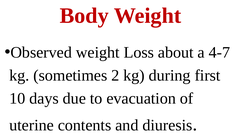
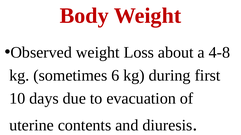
4-7: 4-7 -> 4-8
2: 2 -> 6
